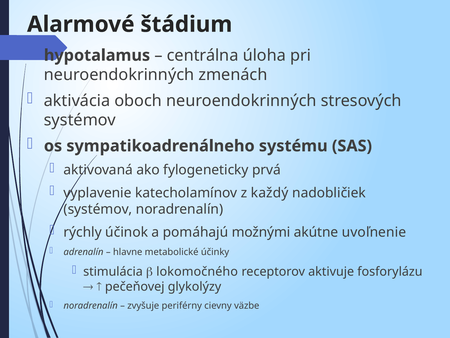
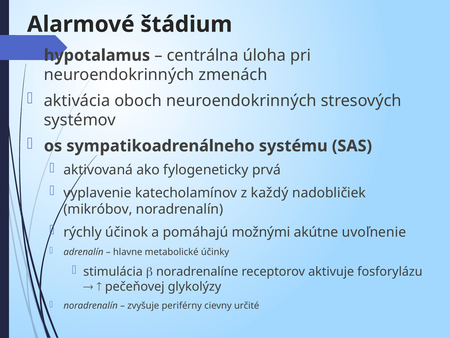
systémov at (98, 209): systémov -> mikróbov
lokomočného: lokomočného -> noradrenalíne
väzbe: väzbe -> určité
